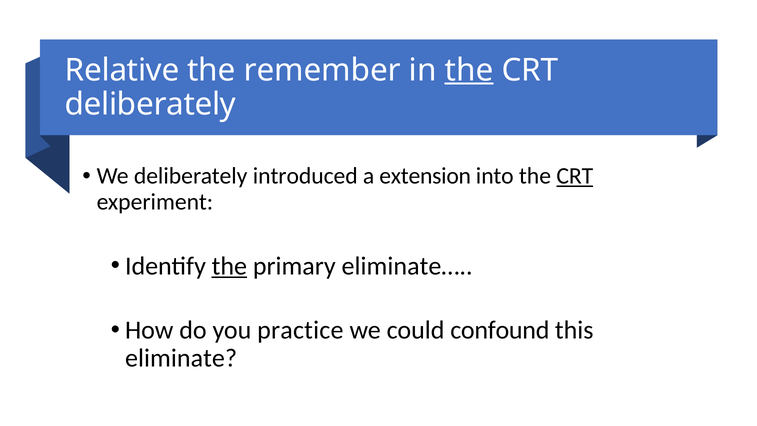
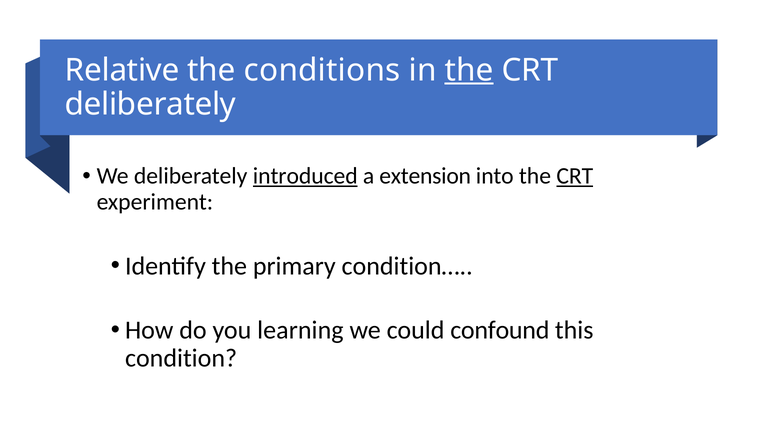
remember: remember -> conditions
introduced underline: none -> present
the at (229, 266) underline: present -> none
eliminate…: eliminate… -> condition…
practice: practice -> learning
eliminate: eliminate -> condition
